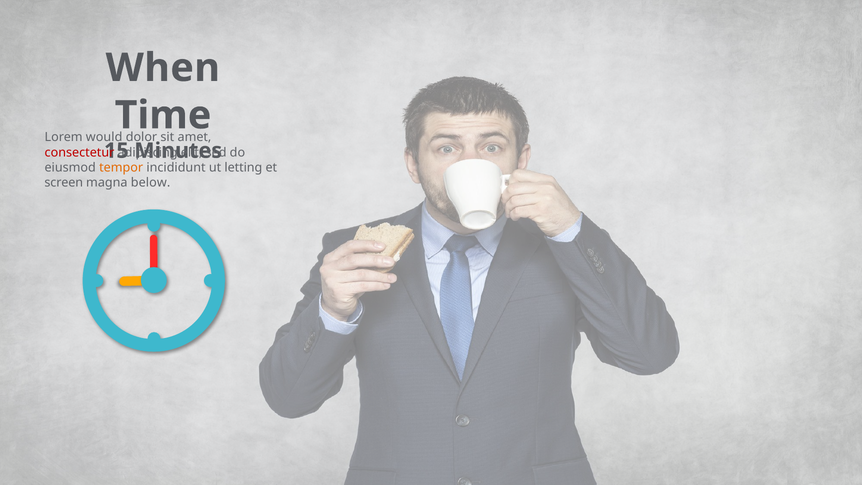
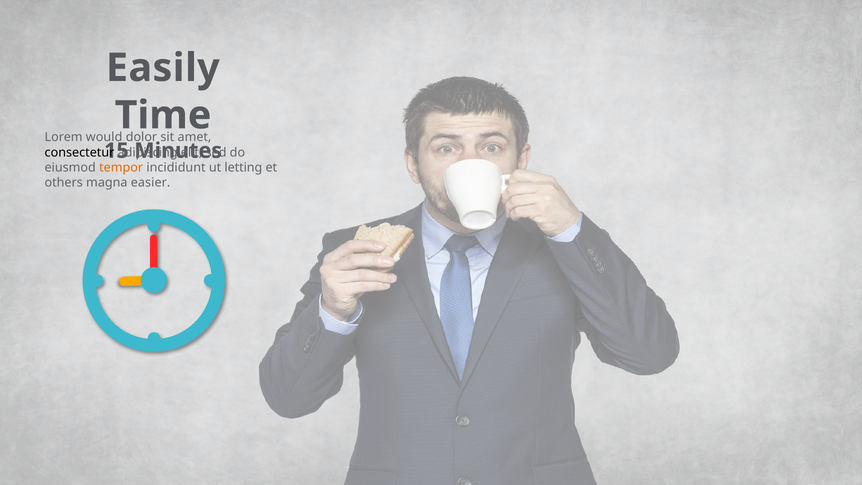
When: When -> Easily
consectetur colour: red -> black
screen: screen -> others
below: below -> easier
